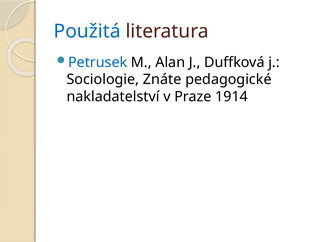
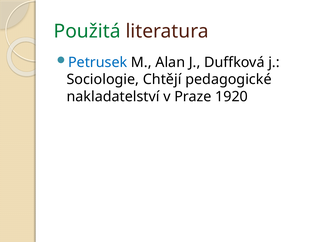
Použitá colour: blue -> green
Znáte: Znáte -> Chtějí
1914: 1914 -> 1920
